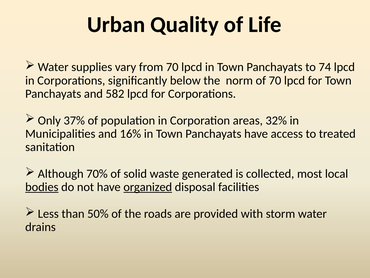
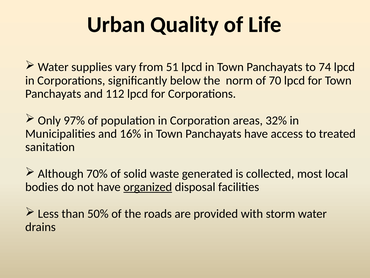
from 70: 70 -> 51
582: 582 -> 112
37%: 37% -> 97%
bodies underline: present -> none
